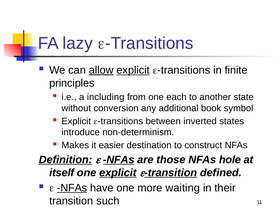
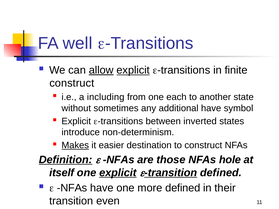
lazy: lazy -> well
principles at (72, 83): principles -> construct
conversion: conversion -> sometimes
additional book: book -> have
Makes underline: none -> present
NFAs at (119, 160) underline: present -> none
NFAs at (72, 188) underline: present -> none
more waiting: waiting -> defined
such: such -> even
